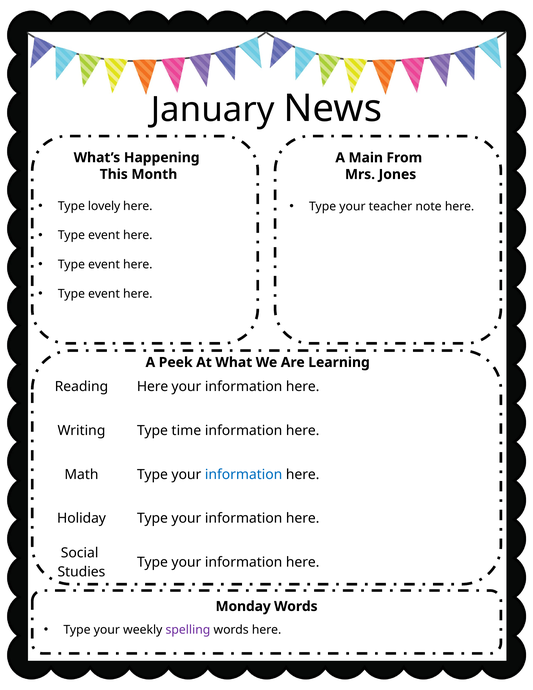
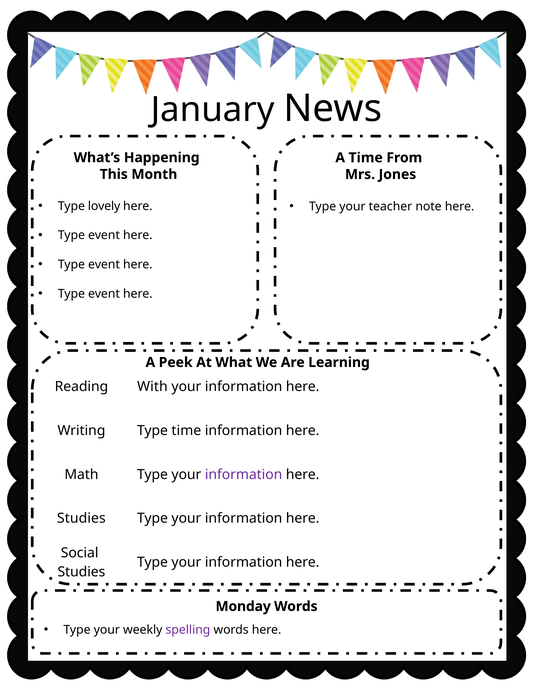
A Main: Main -> Time
Reading Here: Here -> With
information at (244, 474) colour: blue -> purple
Holiday at (81, 518): Holiday -> Studies
